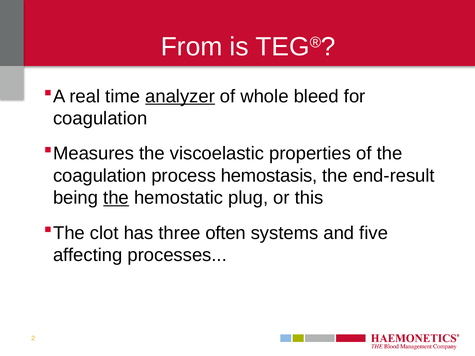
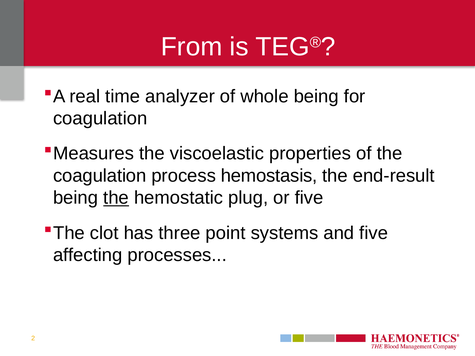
analyzer underline: present -> none
whole bleed: bleed -> being
or this: this -> five
often: often -> point
